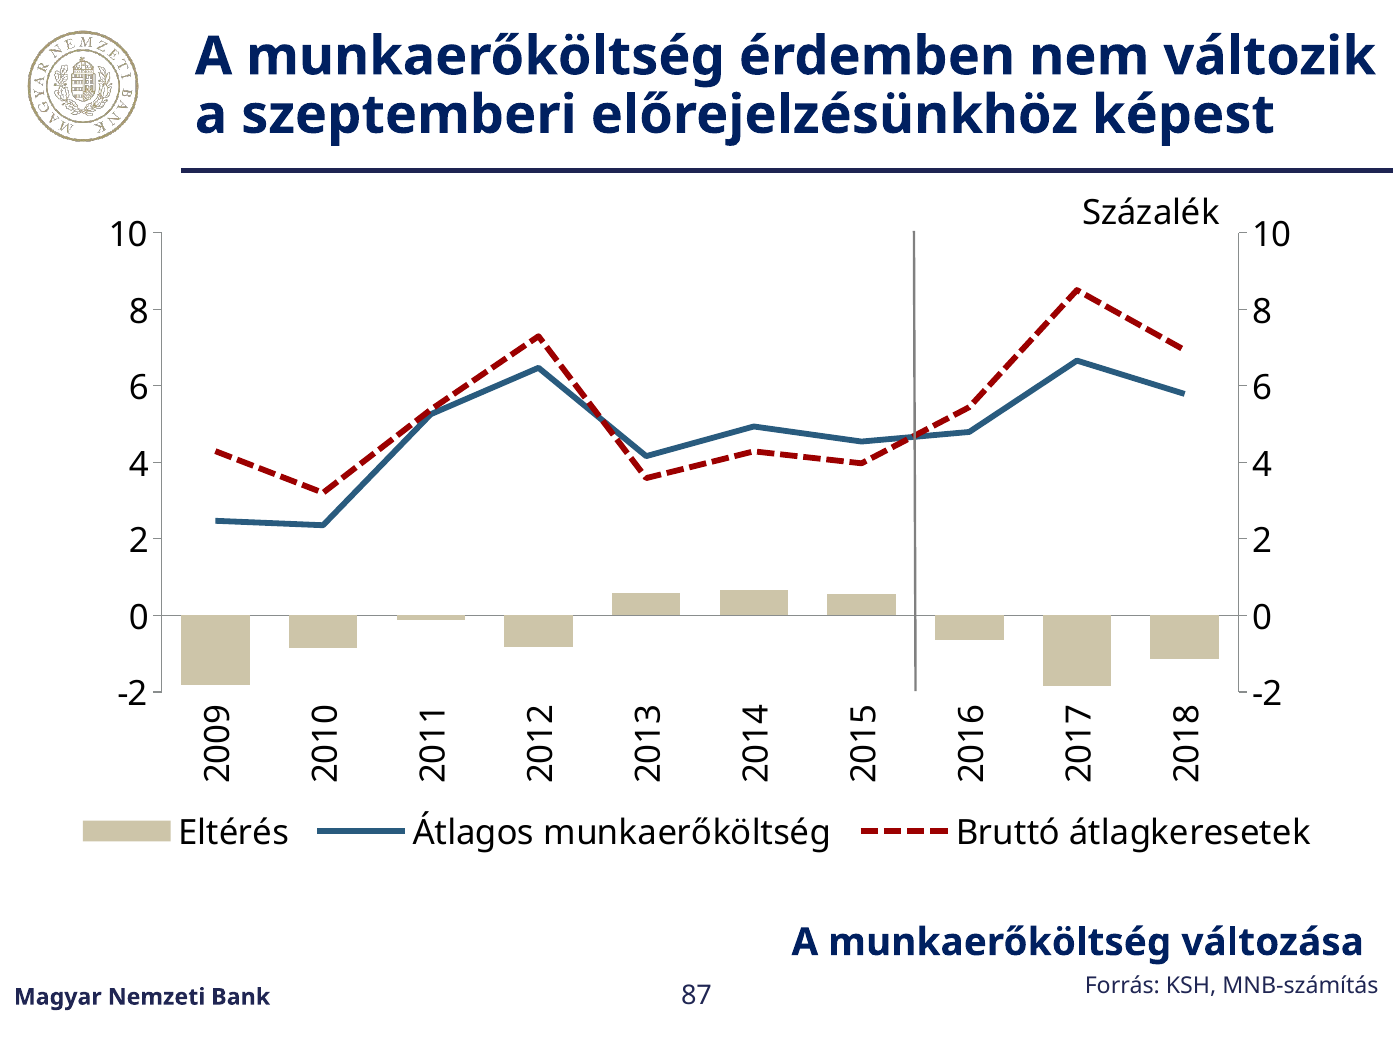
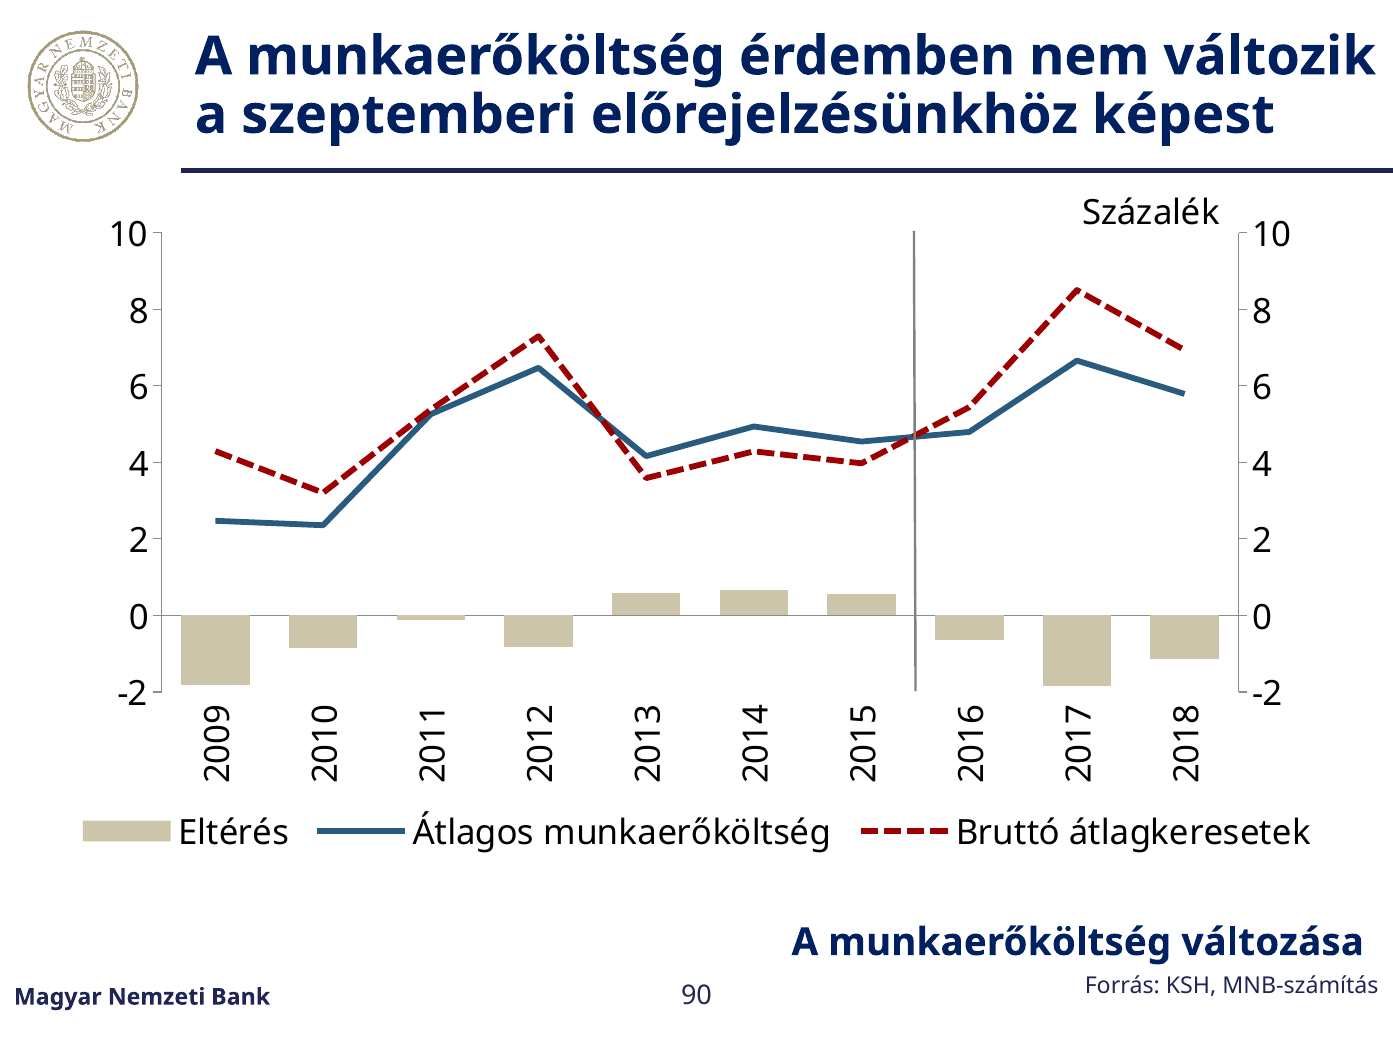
87: 87 -> 90
